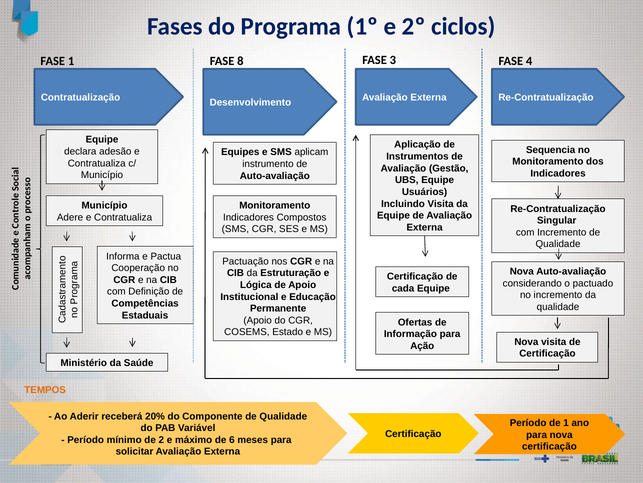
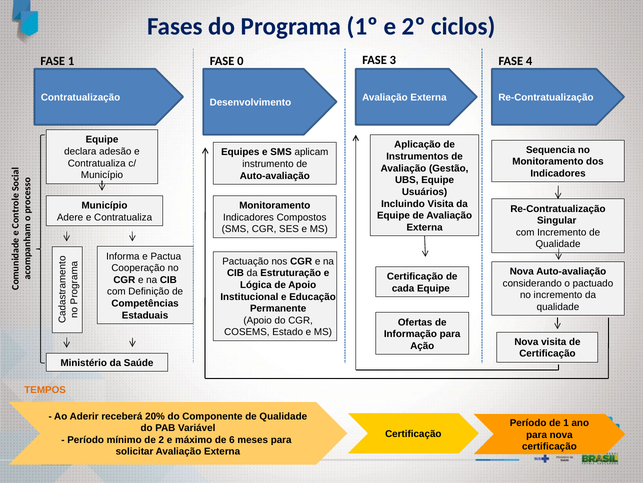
8: 8 -> 0
